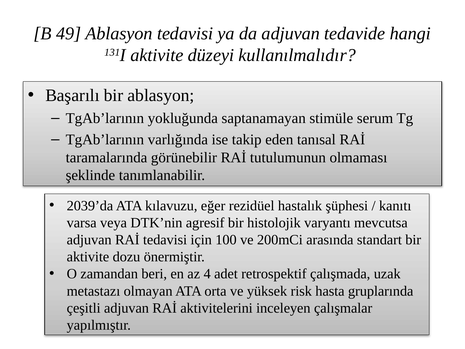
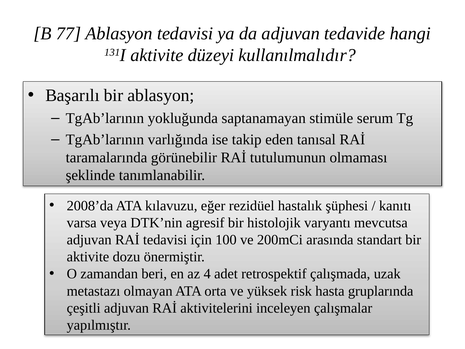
49: 49 -> 77
2039’da: 2039’da -> 2008’da
